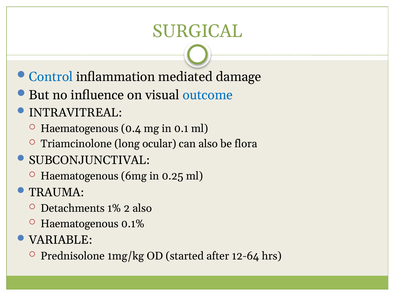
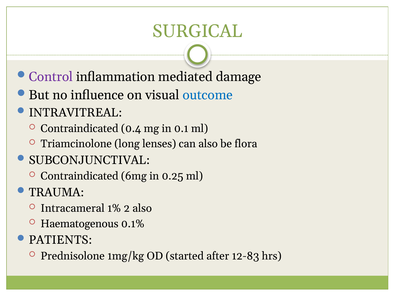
Control colour: blue -> purple
Haematogenous at (80, 129): Haematogenous -> Contraindicated
ocular: ocular -> lenses
Haematogenous at (80, 176): Haematogenous -> Contraindicated
Detachments: Detachments -> Intracameral
VARIABLE: VARIABLE -> PATIENTS
12-64: 12-64 -> 12-83
